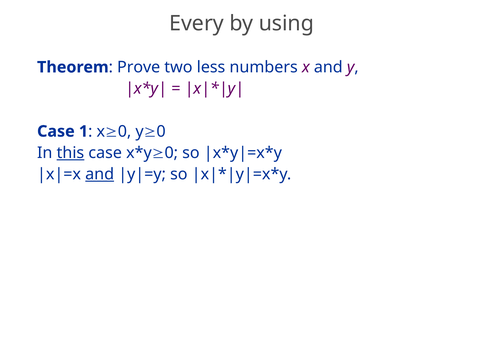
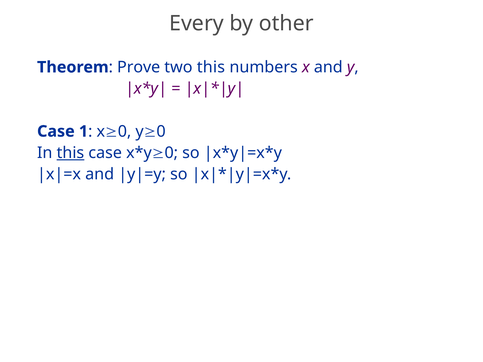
using: using -> other
two less: less -> this
and at (100, 174) underline: present -> none
